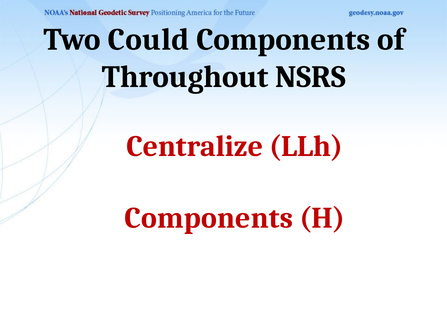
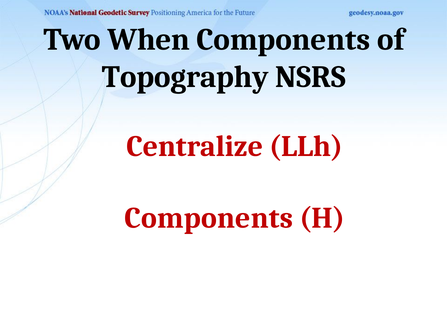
Could: Could -> When
Throughout: Throughout -> Topography
